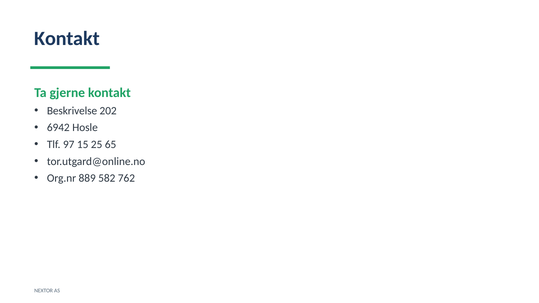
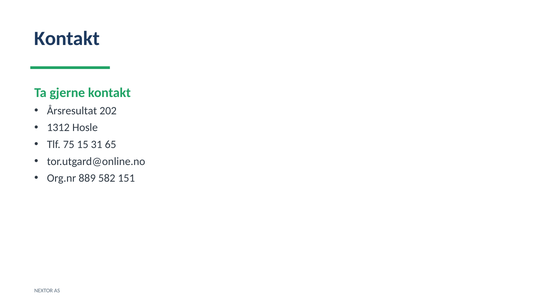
Beskrivelse: Beskrivelse -> Årsresultat
6942: 6942 -> 1312
97: 97 -> 75
25: 25 -> 31
762: 762 -> 151
